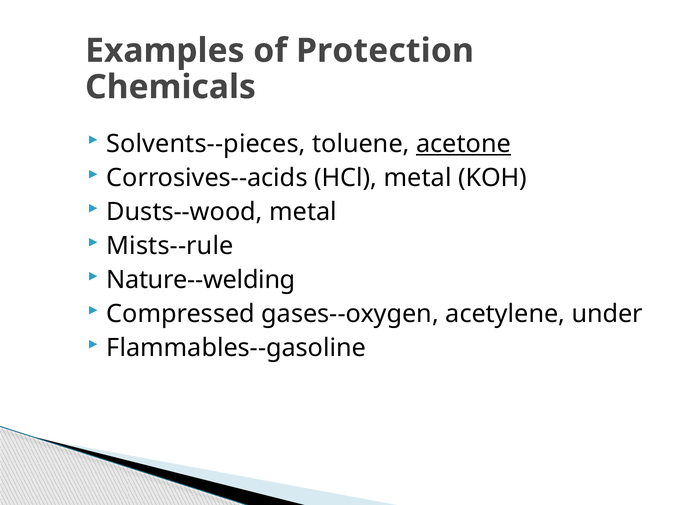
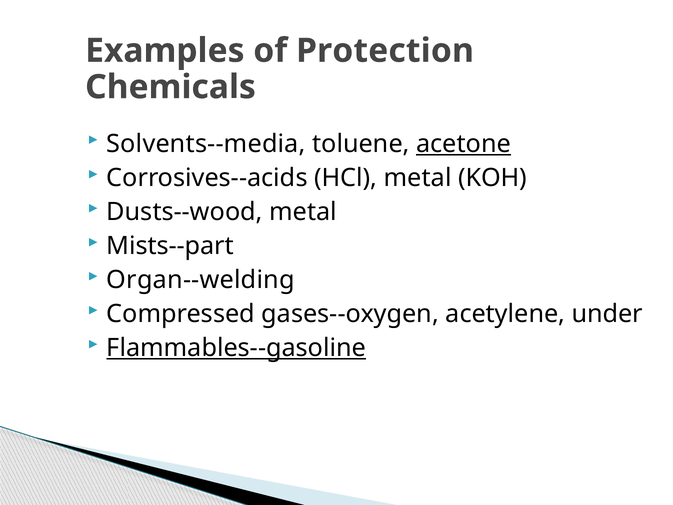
Solvents--pieces: Solvents--pieces -> Solvents--media
Mists--rule: Mists--rule -> Mists--part
Nature--welding: Nature--welding -> Organ--welding
Flammables--gasoline underline: none -> present
